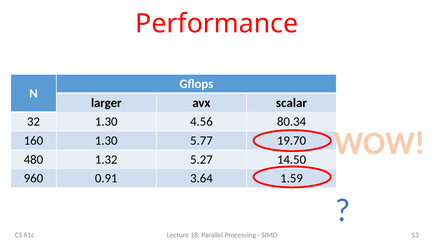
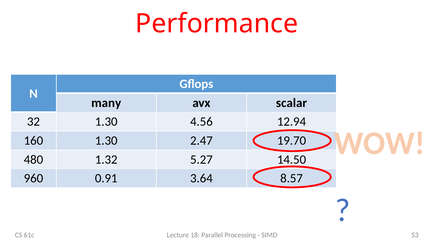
larger: larger -> many
80.34: 80.34 -> 12.94
5.77: 5.77 -> 2.47
1.59: 1.59 -> 8.57
